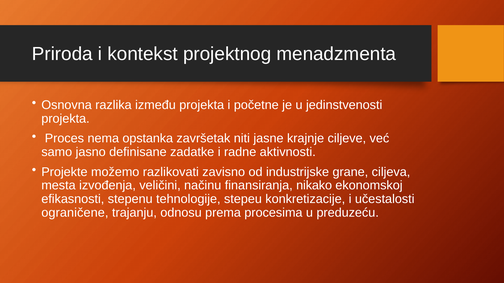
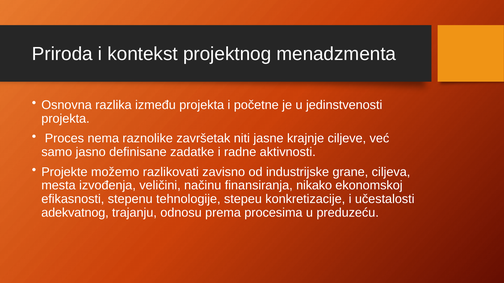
opstanka: opstanka -> raznolike
ograničene: ograničene -> adekvatnog
